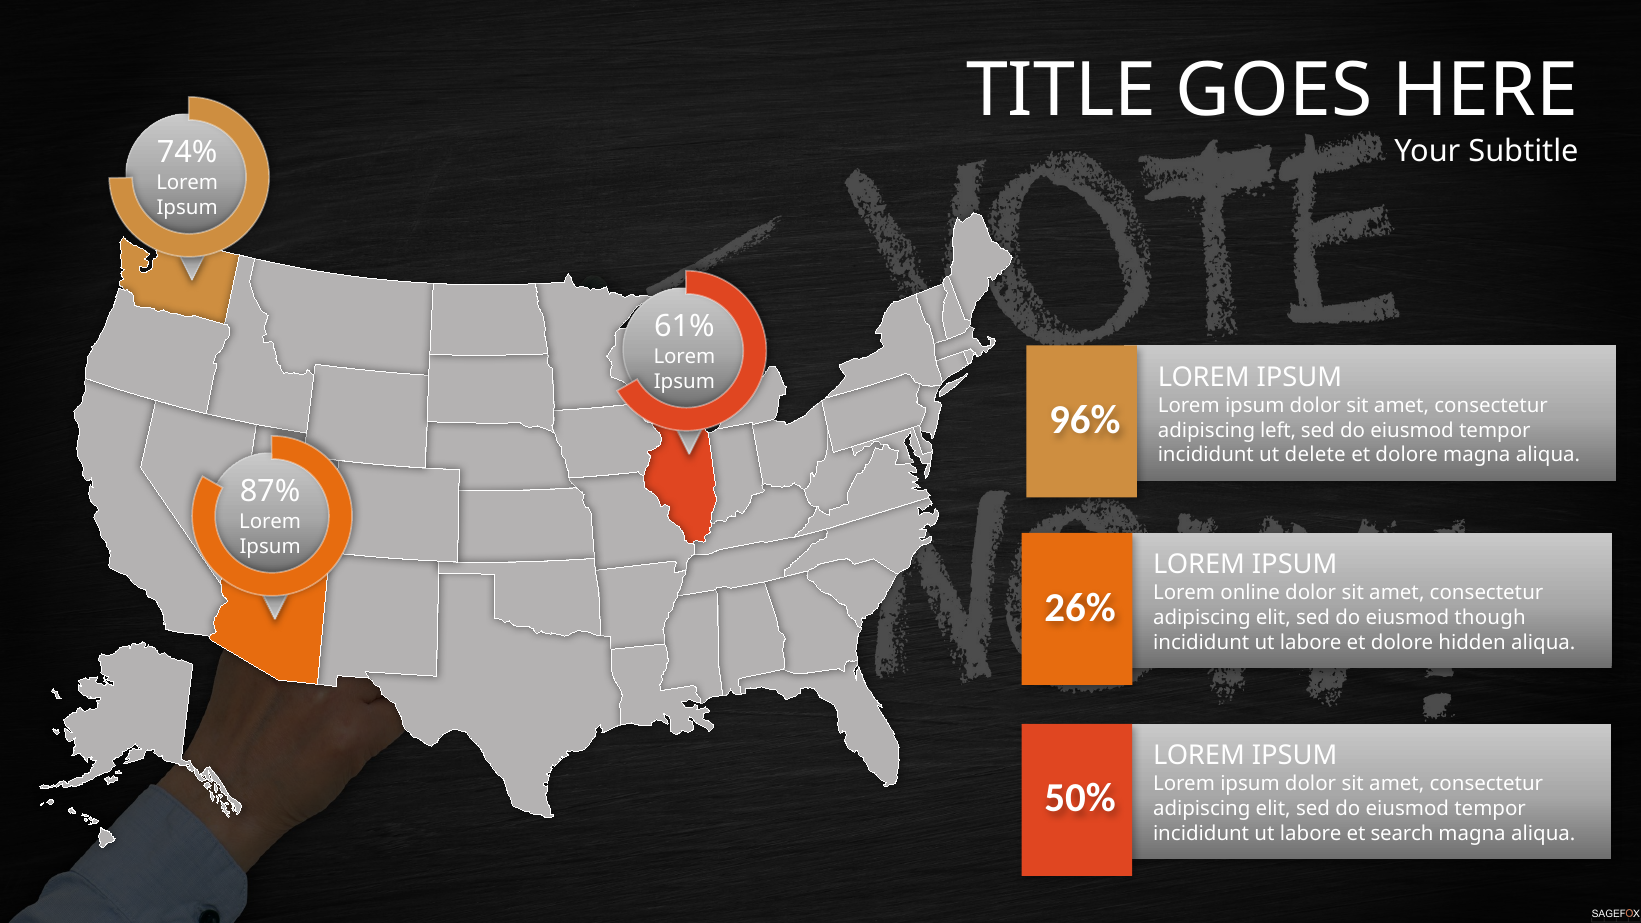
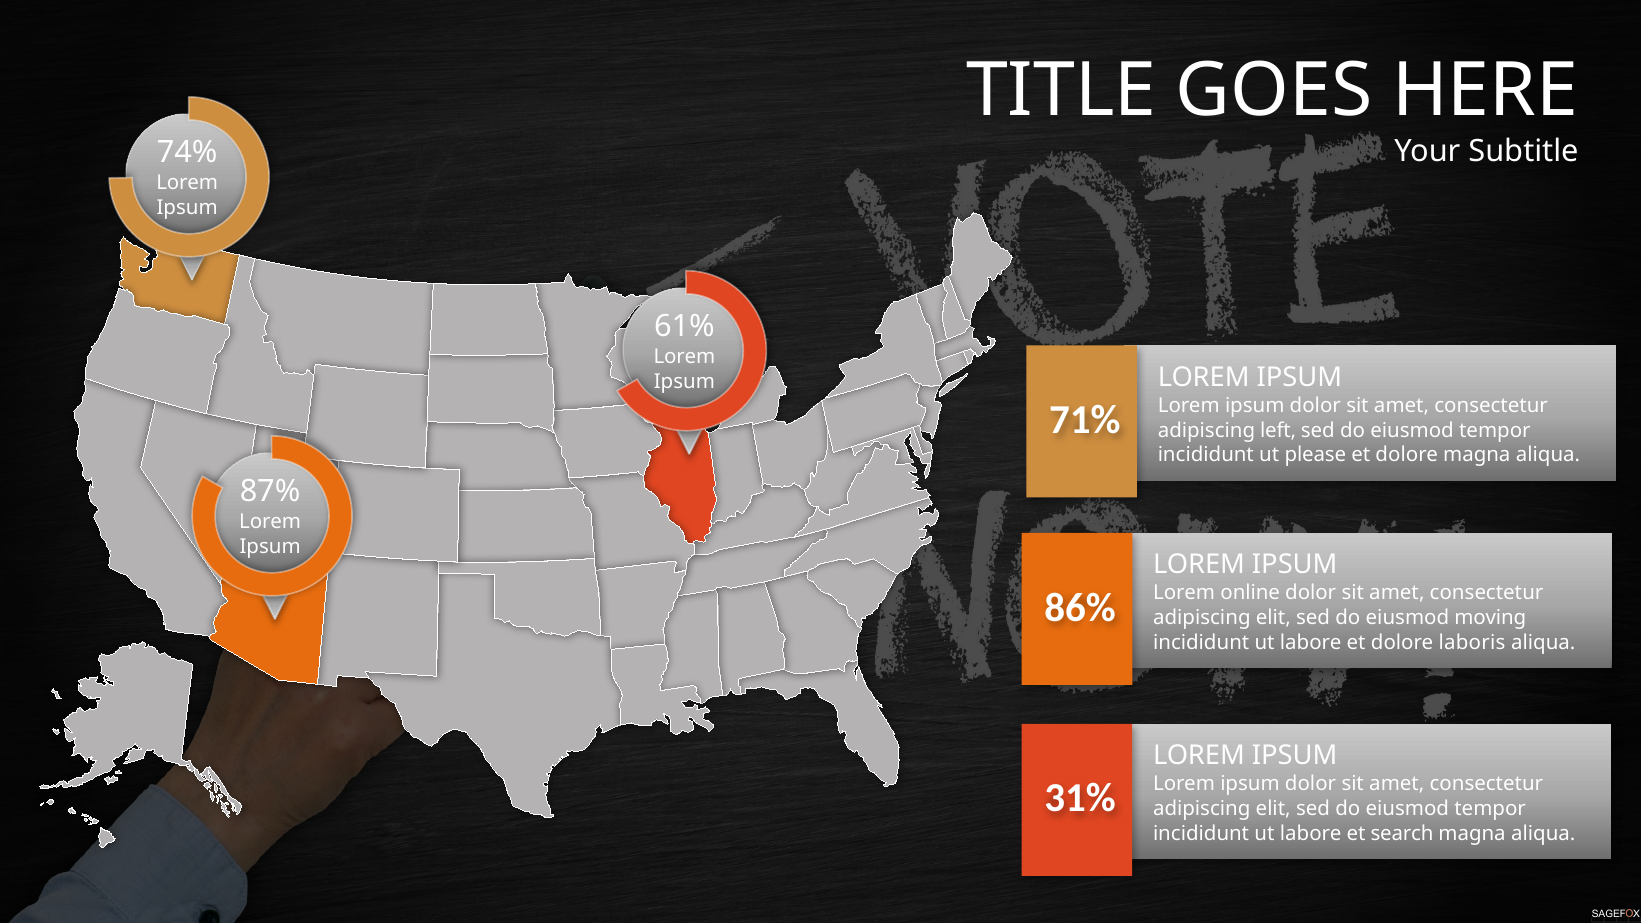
96%: 96% -> 71%
delete: delete -> please
26%: 26% -> 86%
though: though -> moving
hidden: hidden -> laboris
50%: 50% -> 31%
